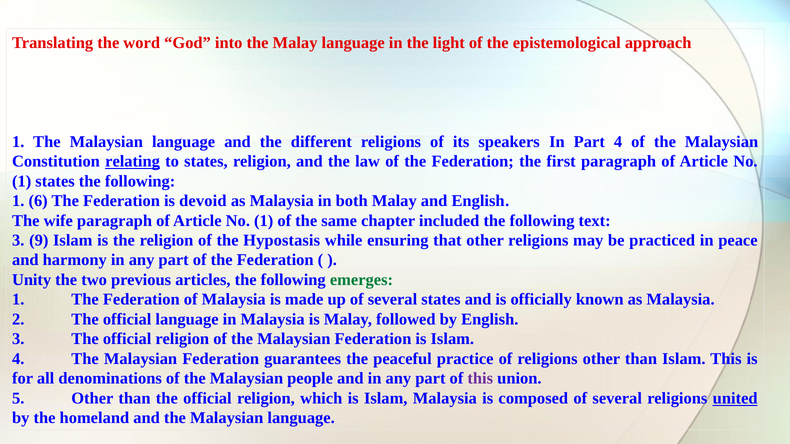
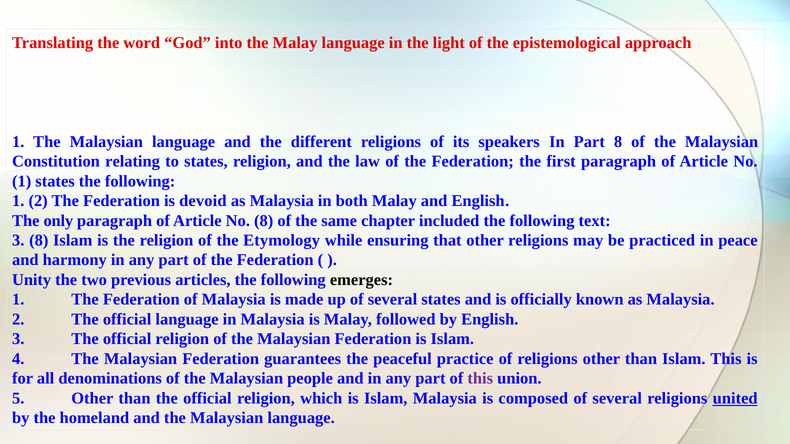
Part 4: 4 -> 8
relating underline: present -> none
1 6: 6 -> 2
wife: wife -> only
1 at (264, 221): 1 -> 8
3 9: 9 -> 8
Hypostasis: Hypostasis -> Etymology
emerges colour: green -> black
